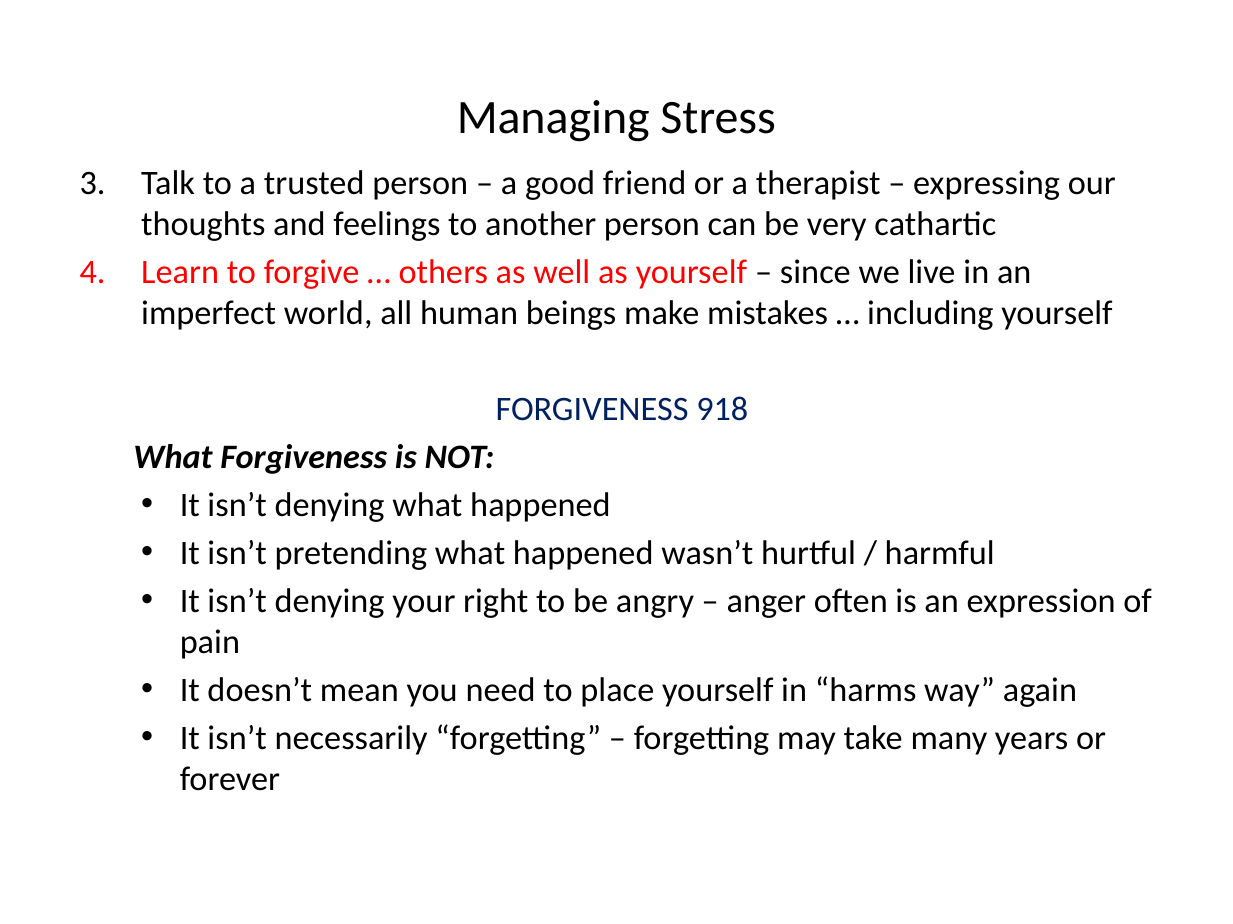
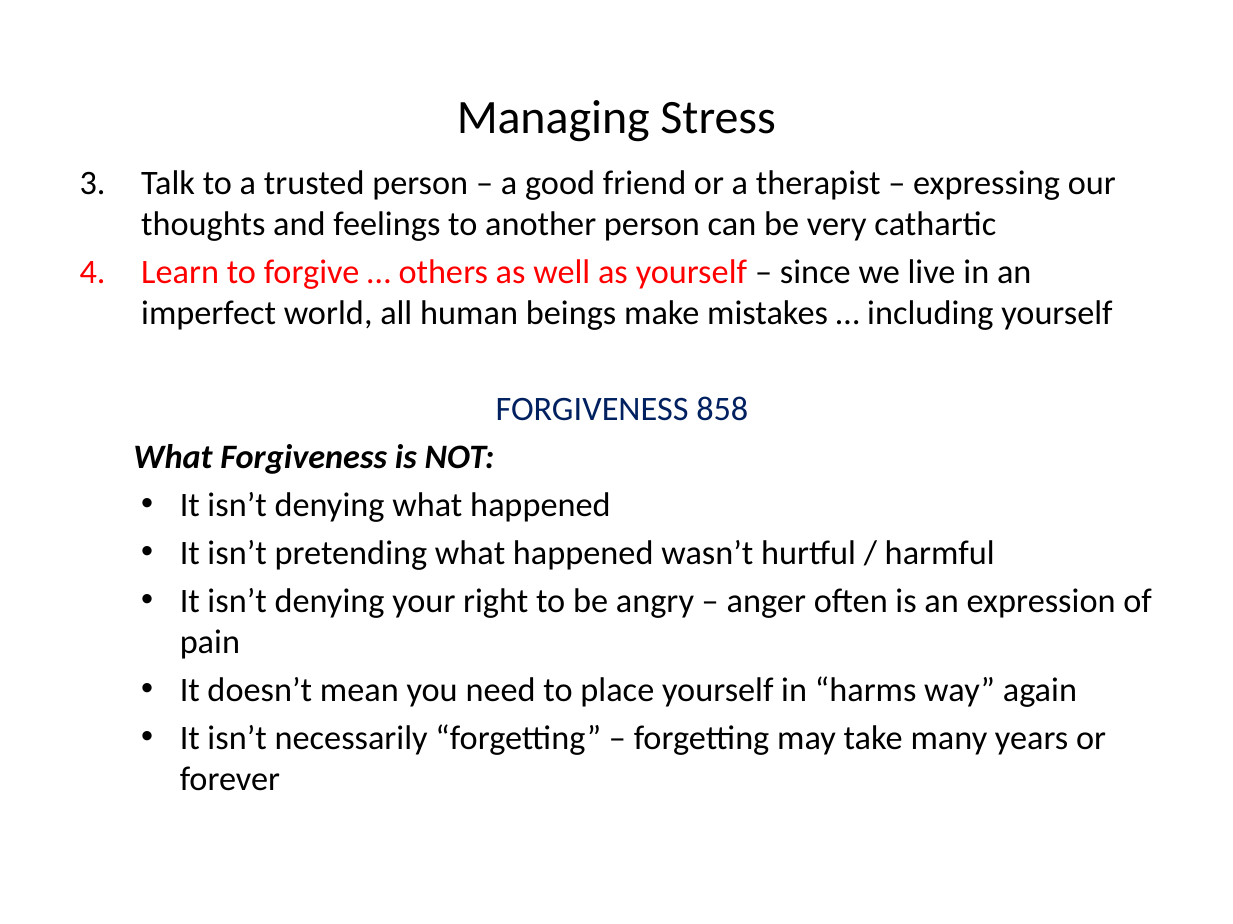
918: 918 -> 858
